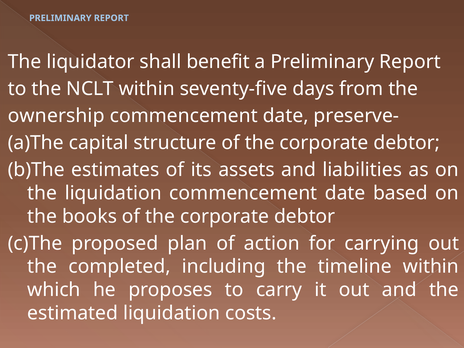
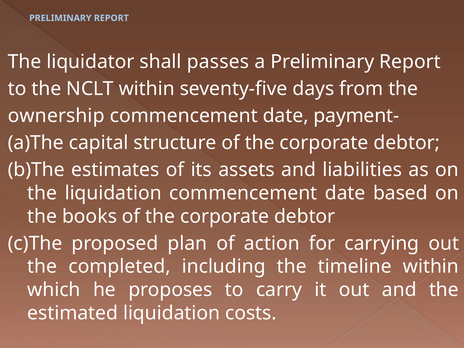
benefit: benefit -> passes
preserve-: preserve- -> payment-
